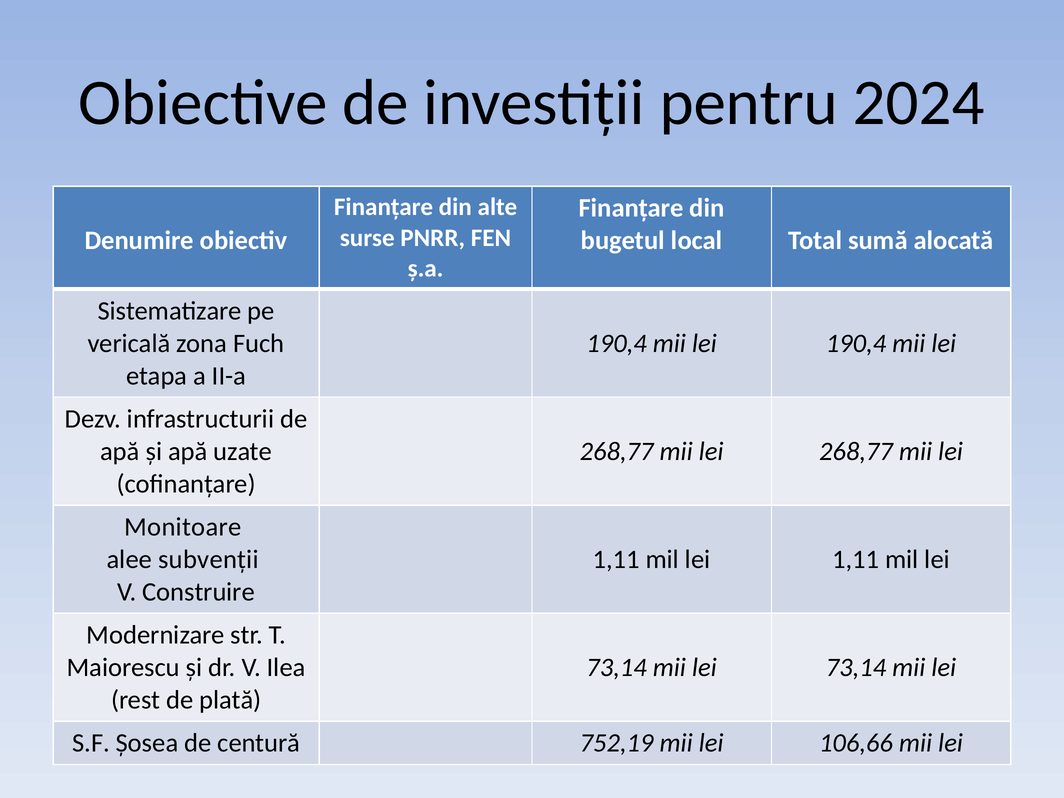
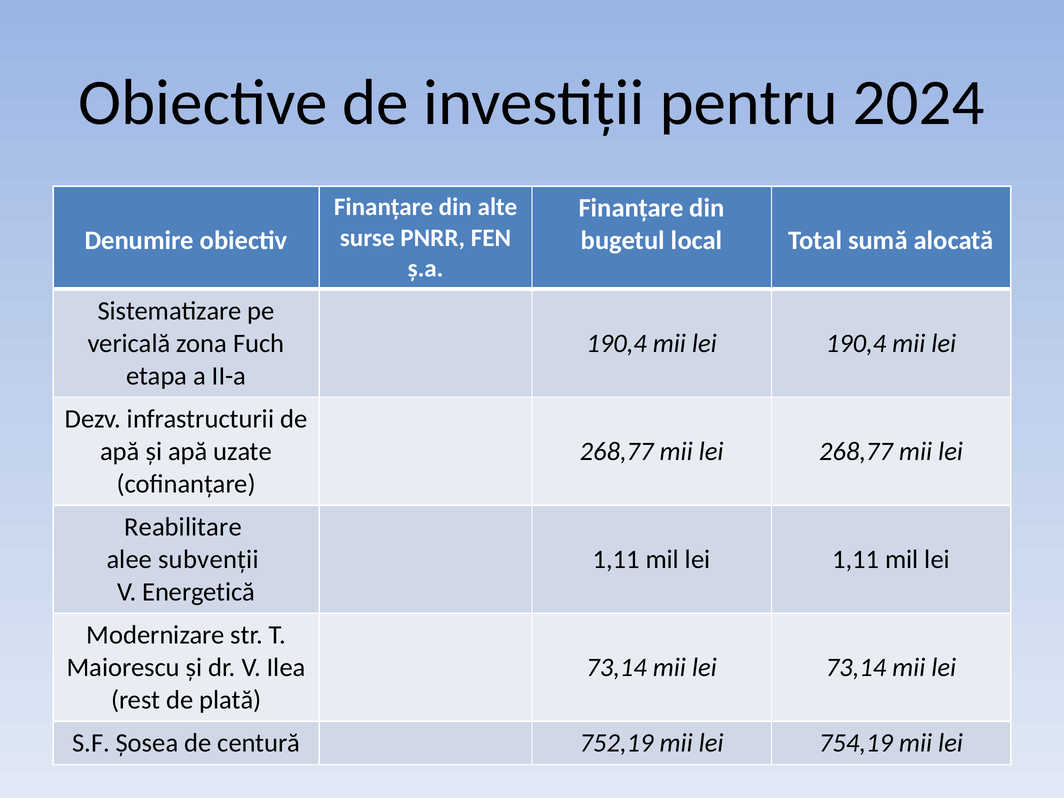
Monitoare: Monitoare -> Reabilitare
Construire: Construire -> Energetică
106,66: 106,66 -> 754,19
